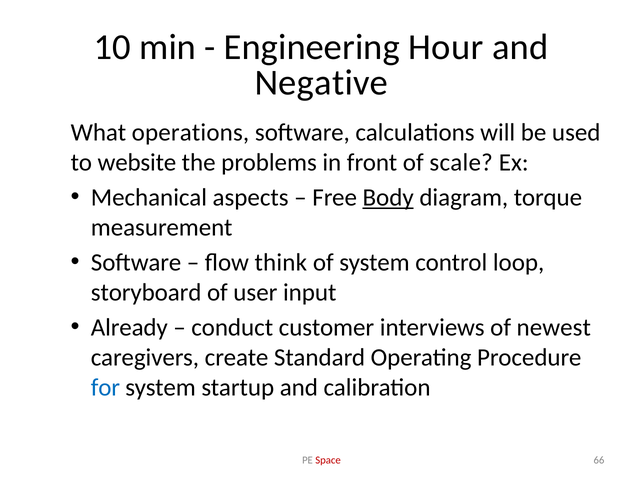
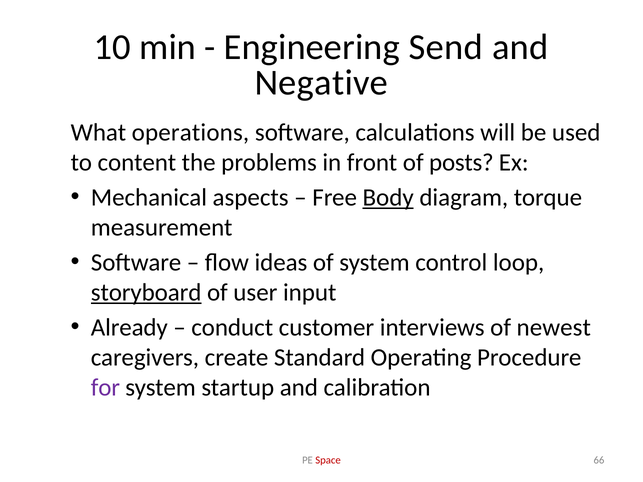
Hour: Hour -> Send
website: website -> content
scale: scale -> posts
think: think -> ideas
storyboard underline: none -> present
for colour: blue -> purple
